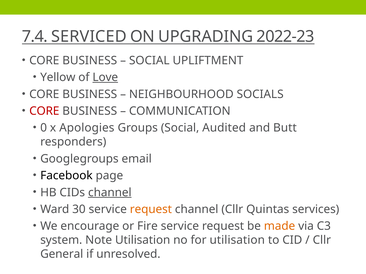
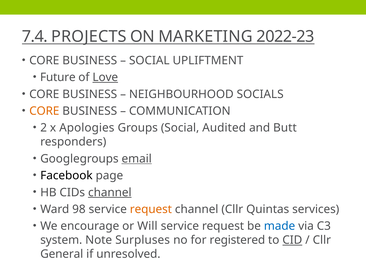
SERVICED: SERVICED -> PROJECTS
UPGRADING: UPGRADING -> MARKETING
Yellow: Yellow -> Future
CORE at (44, 111) colour: red -> orange
0: 0 -> 2
email underline: none -> present
30: 30 -> 98
Fire: Fire -> Will
made colour: orange -> blue
Note Utilisation: Utilisation -> Surpluses
for utilisation: utilisation -> registered
CID underline: none -> present
